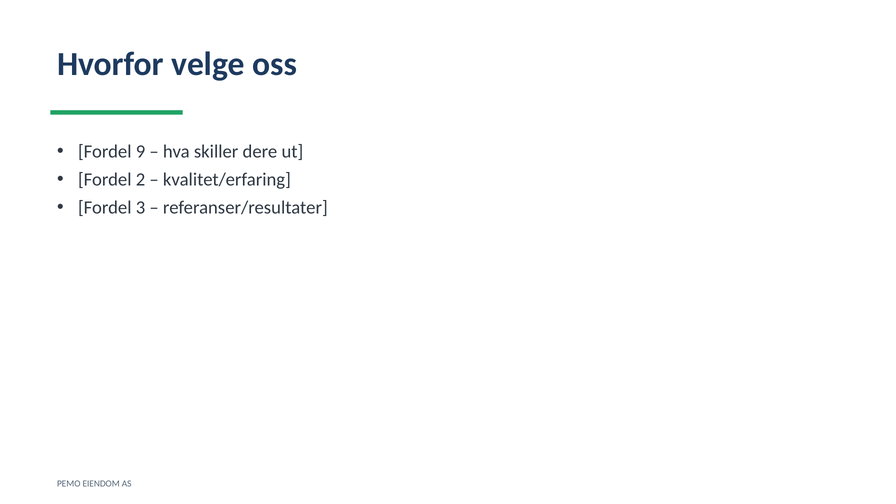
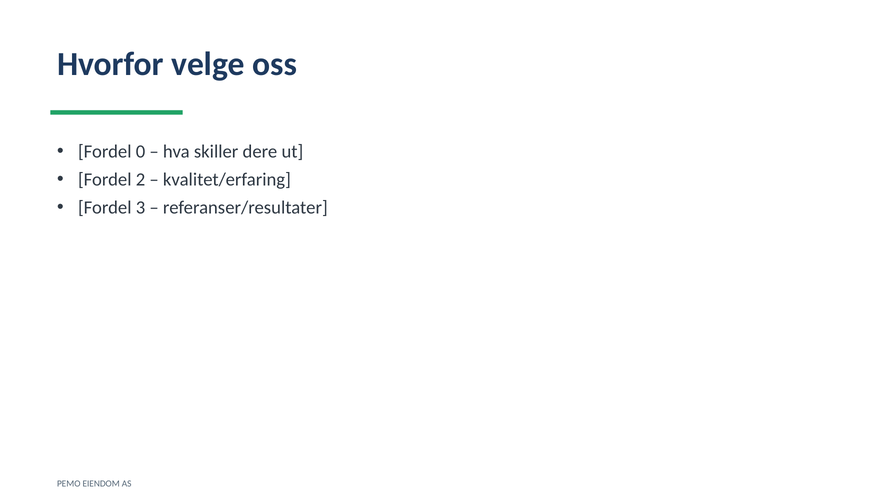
9: 9 -> 0
